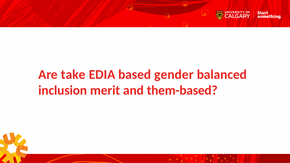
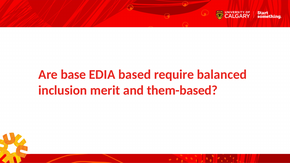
take: take -> base
gender: gender -> require
